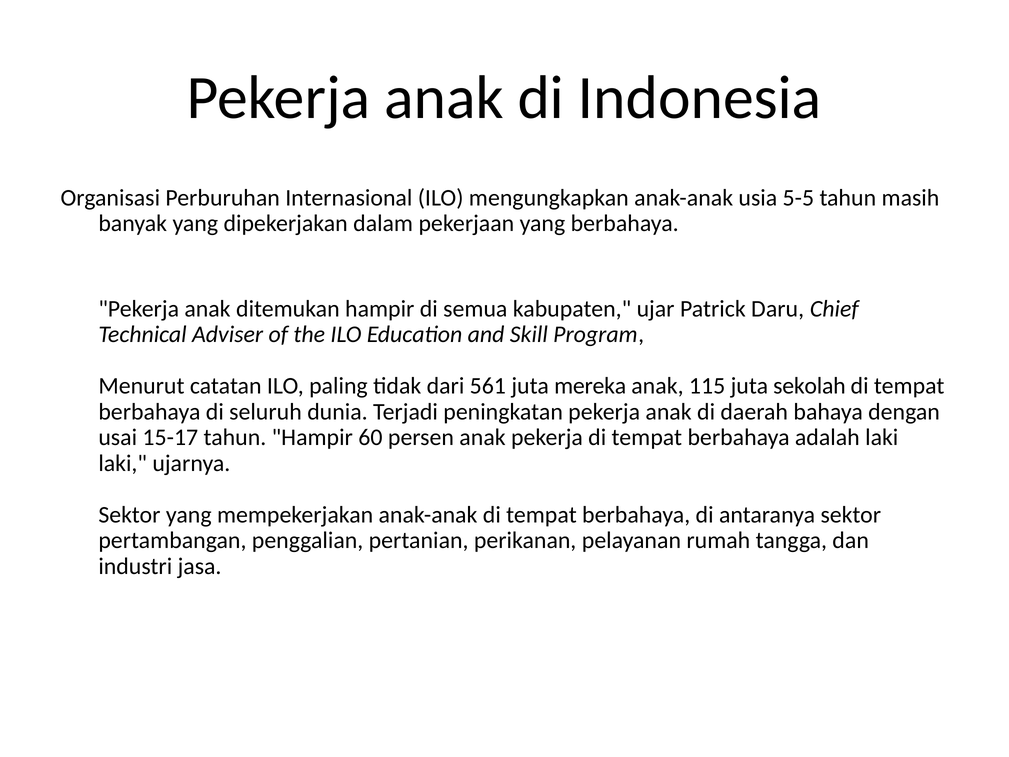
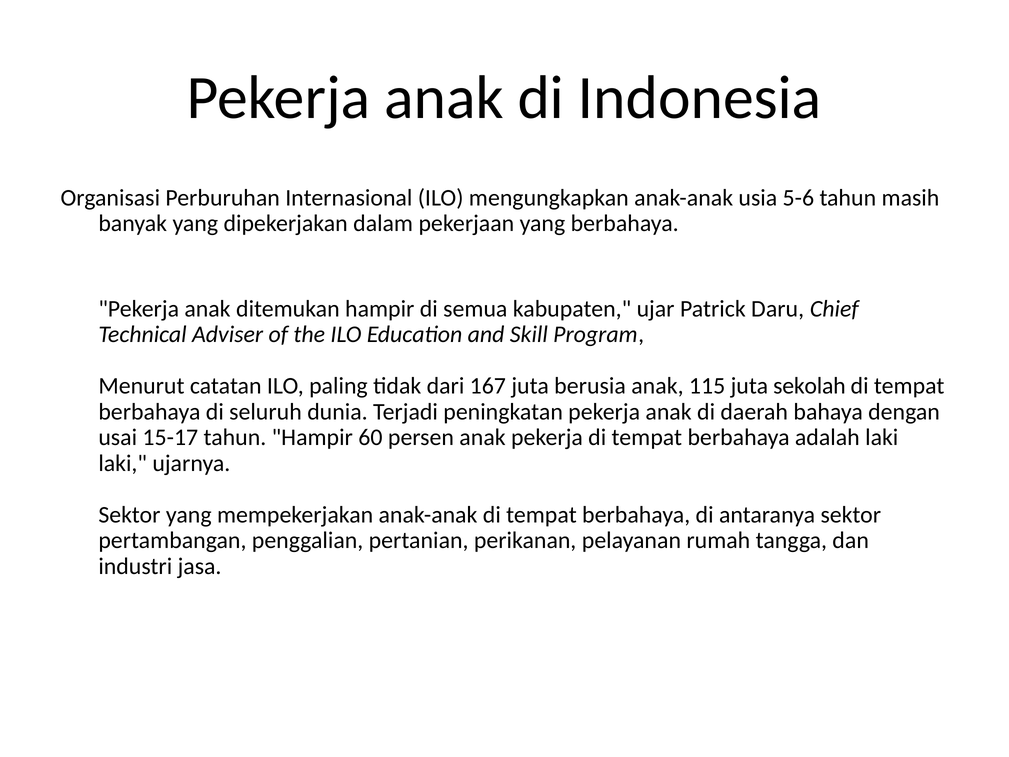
5-5: 5-5 -> 5-6
561: 561 -> 167
mereka: mereka -> berusia
